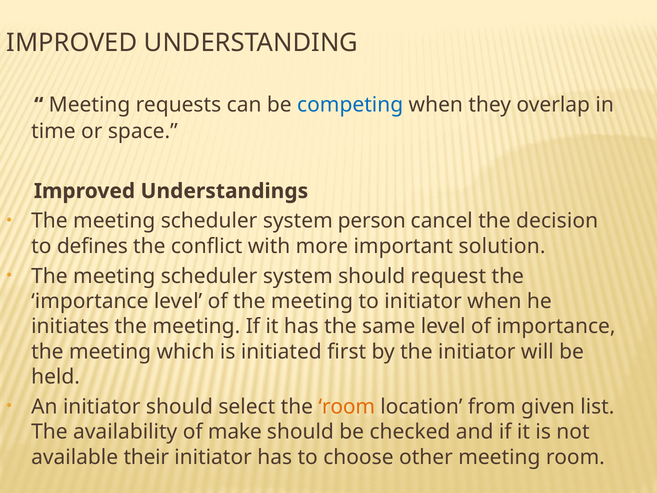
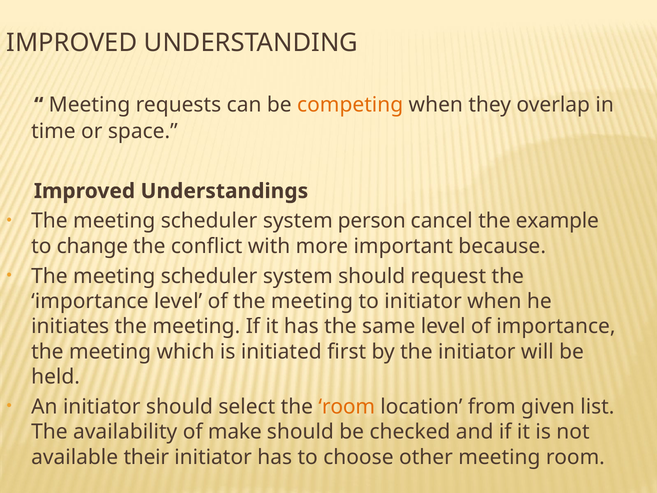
competing colour: blue -> orange
decision: decision -> example
defines: defines -> change
solution: solution -> because
